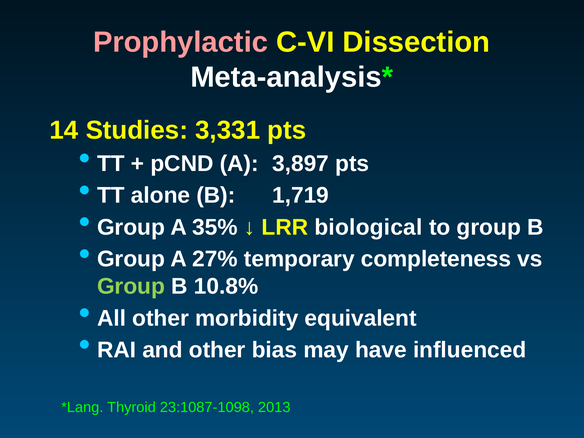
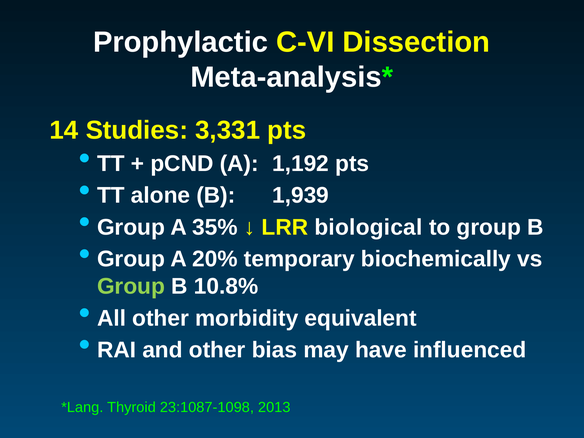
Prophylactic colour: pink -> white
3,897: 3,897 -> 1,192
1,719: 1,719 -> 1,939
27%: 27% -> 20%
completeness: completeness -> biochemically
